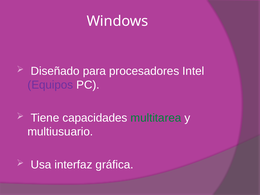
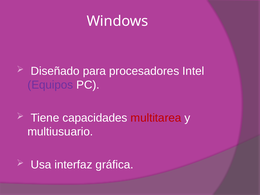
multitarea colour: green -> red
